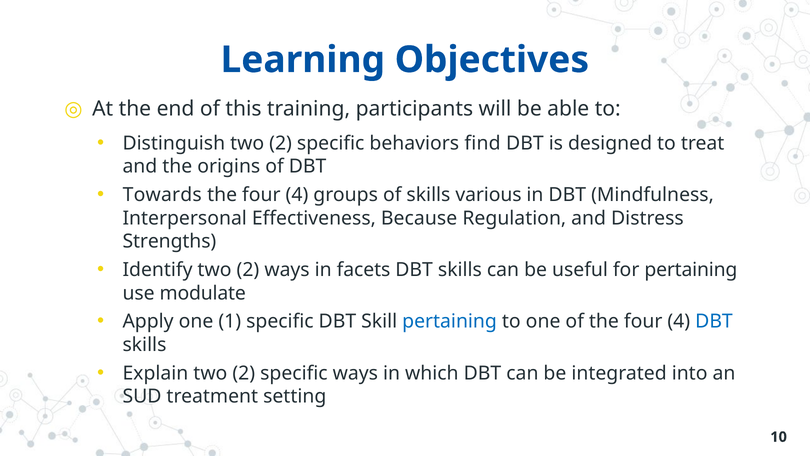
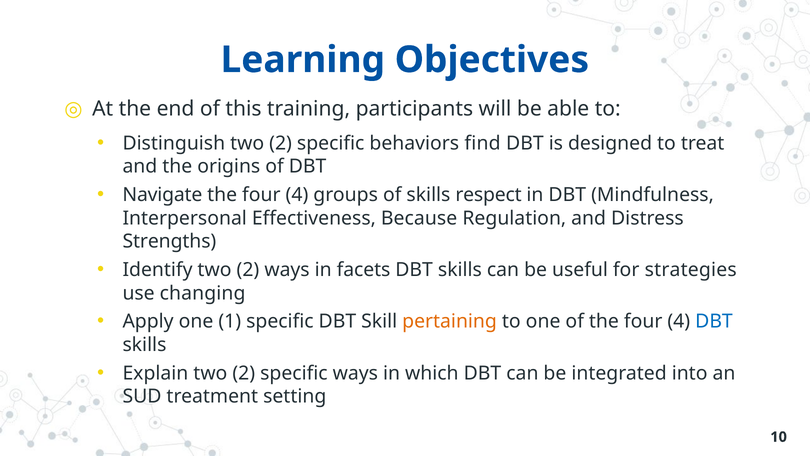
Towards: Towards -> Navigate
various: various -> respect
for pertaining: pertaining -> strategies
modulate: modulate -> changing
pertaining at (450, 321) colour: blue -> orange
